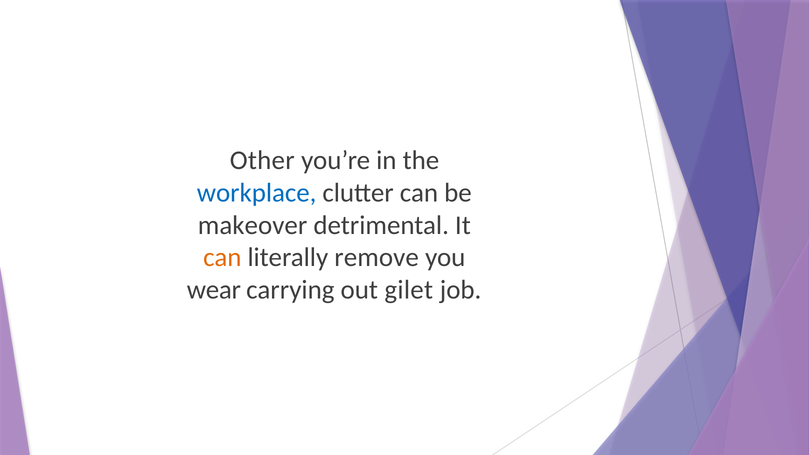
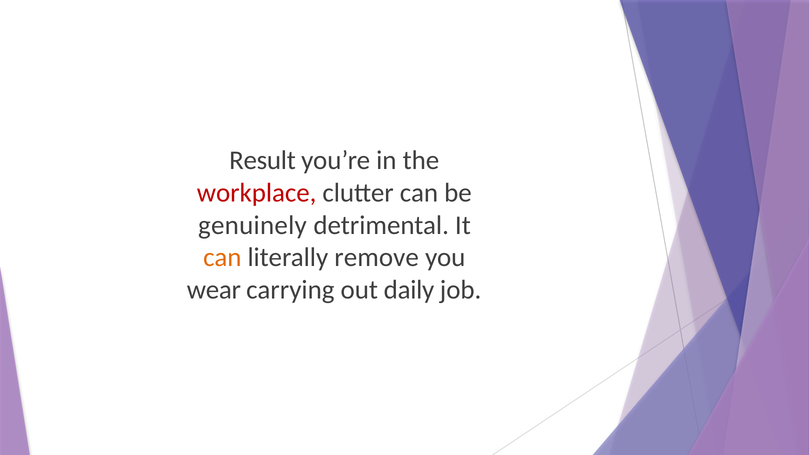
Other: Other -> Result
workplace colour: blue -> red
makeover: makeover -> genuinely
gilet: gilet -> daily
